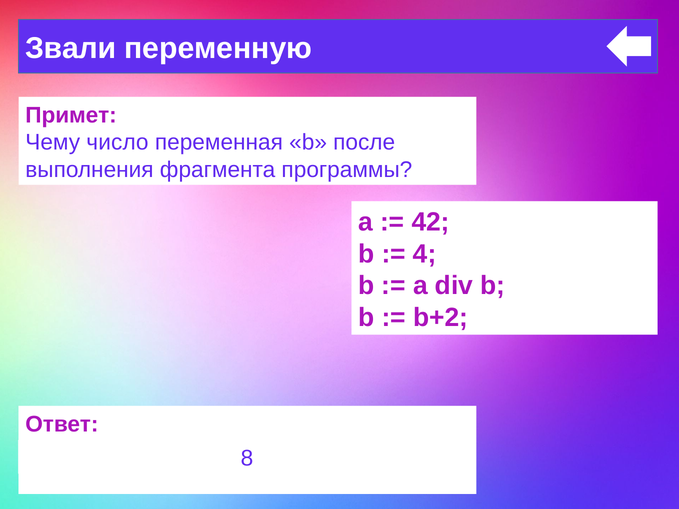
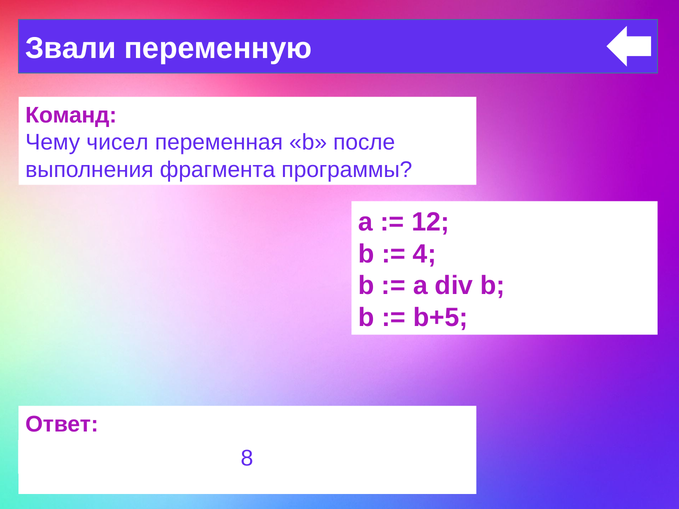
Примет: Примет -> Команд
число: число -> чисел
42: 42 -> 12
b+2: b+2 -> b+5
